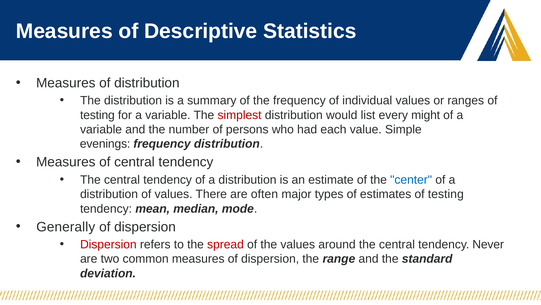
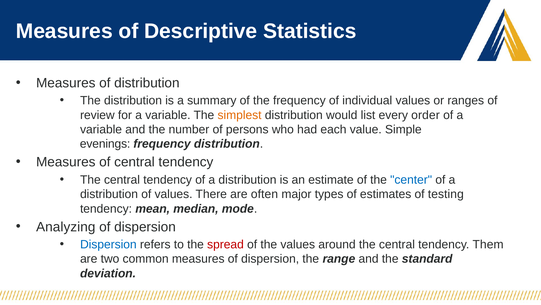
testing at (97, 115): testing -> review
simplest colour: red -> orange
might: might -> order
Generally: Generally -> Analyzing
Dispersion at (108, 244) colour: red -> blue
Never: Never -> Them
